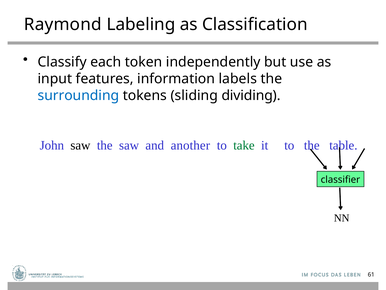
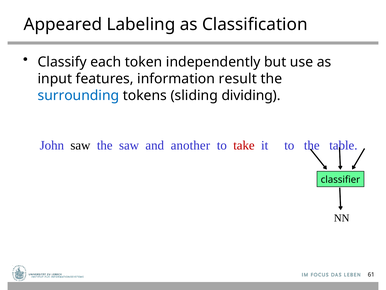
Raymond: Raymond -> Appeared
labels: labels -> result
take colour: green -> red
